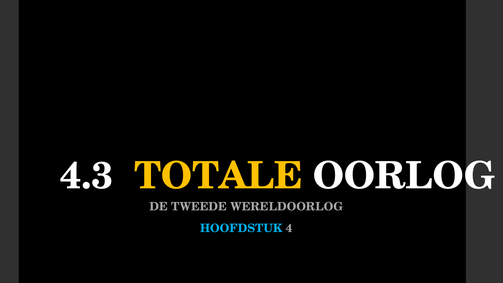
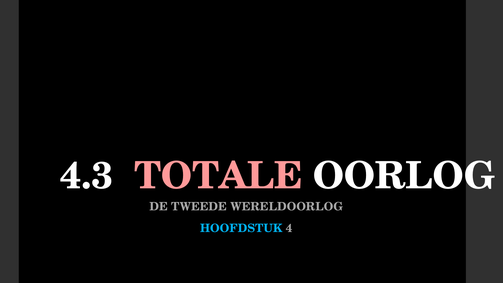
TOTALE colour: yellow -> pink
